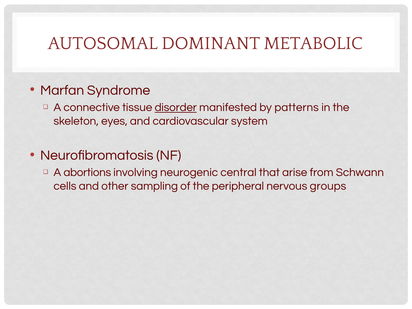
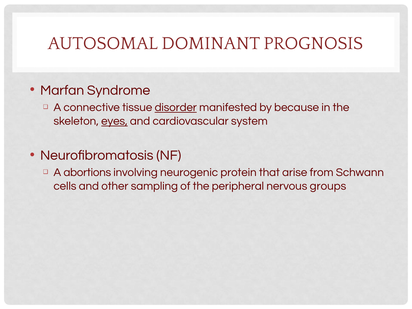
METABOLIC: METABOLIC -> PROGNOSIS
patterns: patterns -> because
eyes underline: none -> present
central: central -> protein
